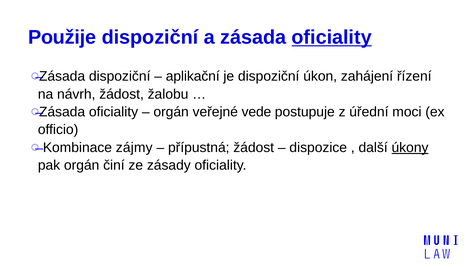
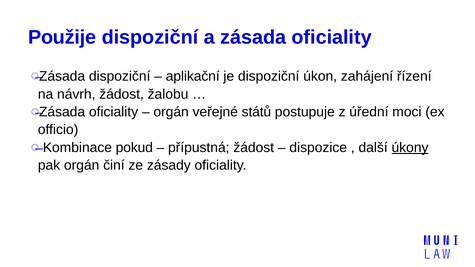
oficiality at (332, 37) underline: present -> none
vede: vede -> států
zájmy: zájmy -> pokud
